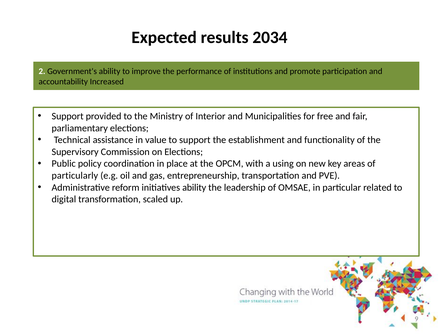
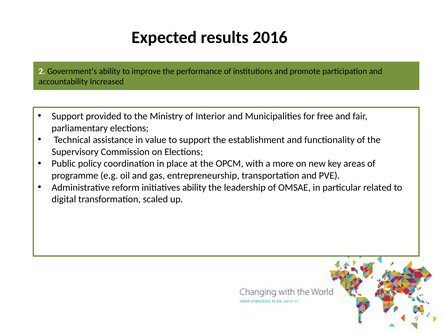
2034: 2034 -> 2016
using: using -> more
particularly: particularly -> programme
